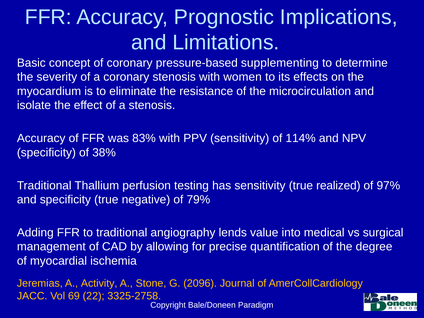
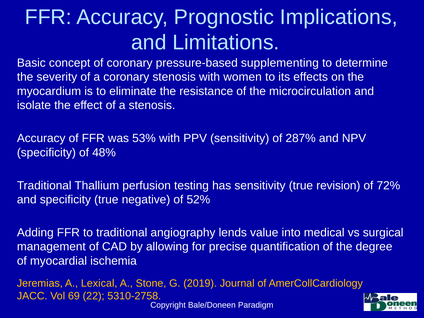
83%: 83% -> 53%
114%: 114% -> 287%
38%: 38% -> 48%
realized: realized -> revision
97%: 97% -> 72%
79%: 79% -> 52%
Activity: Activity -> Lexical
2096: 2096 -> 2019
3325-2758: 3325-2758 -> 5310-2758
